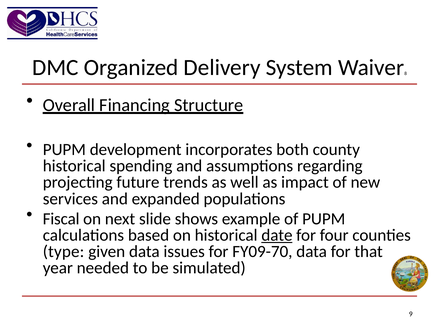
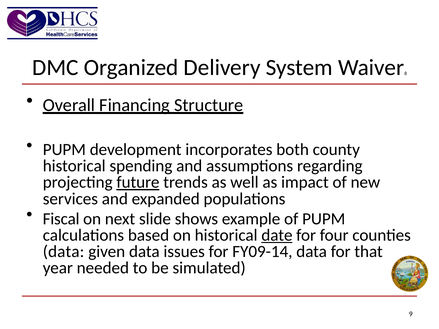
future underline: none -> present
type at (64, 252): type -> data
FY09-70: FY09-70 -> FY09-14
